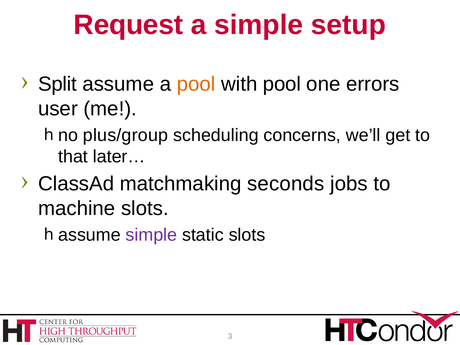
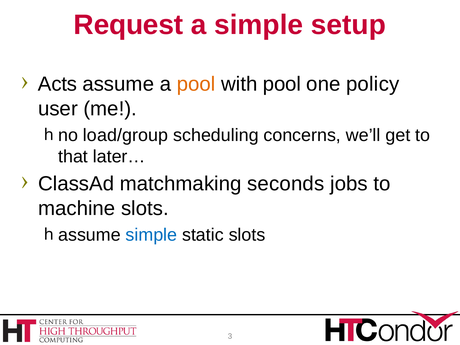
Split: Split -> Acts
errors: errors -> policy
plus/group: plus/group -> load/group
simple at (151, 235) colour: purple -> blue
